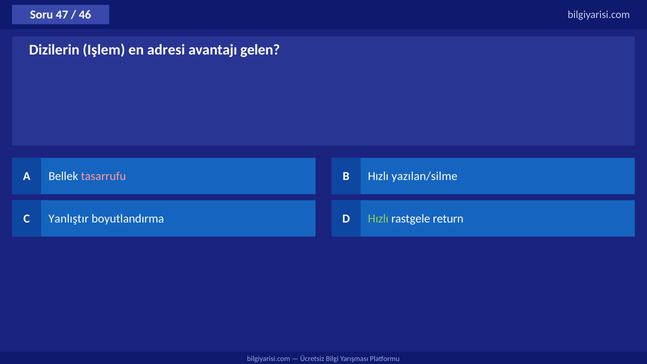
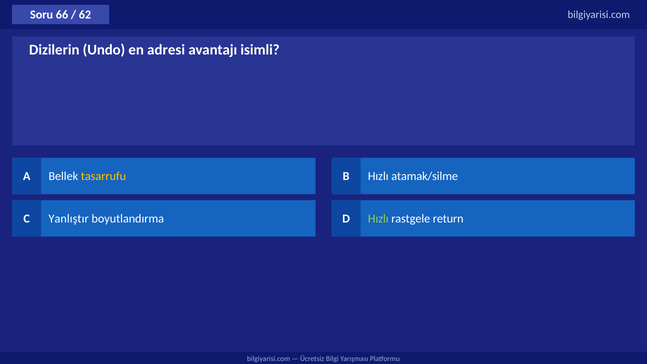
47: 47 -> 66
46: 46 -> 62
Işlem: Işlem -> Undo
gelen: gelen -> isimli
tasarrufu colour: pink -> yellow
yazılan/silme: yazılan/silme -> atamak/silme
